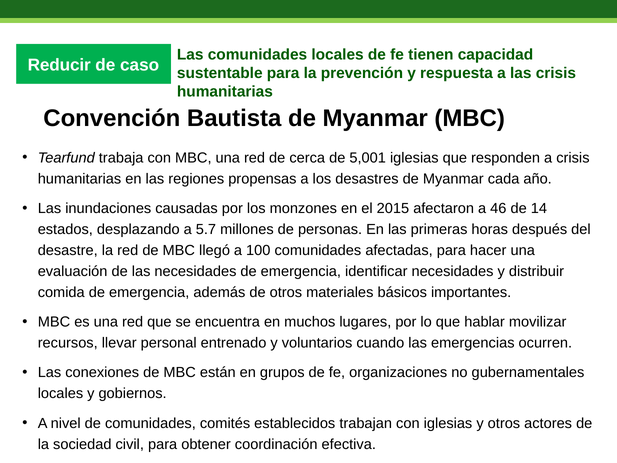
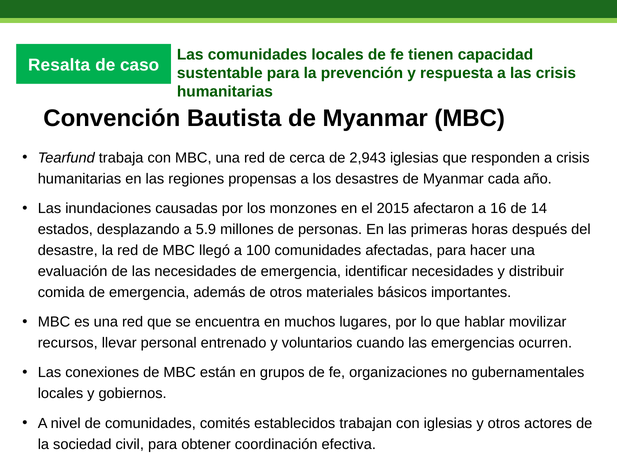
Reducir: Reducir -> Resalta
5,001: 5,001 -> 2,943
46: 46 -> 16
5.7: 5.7 -> 5.9
